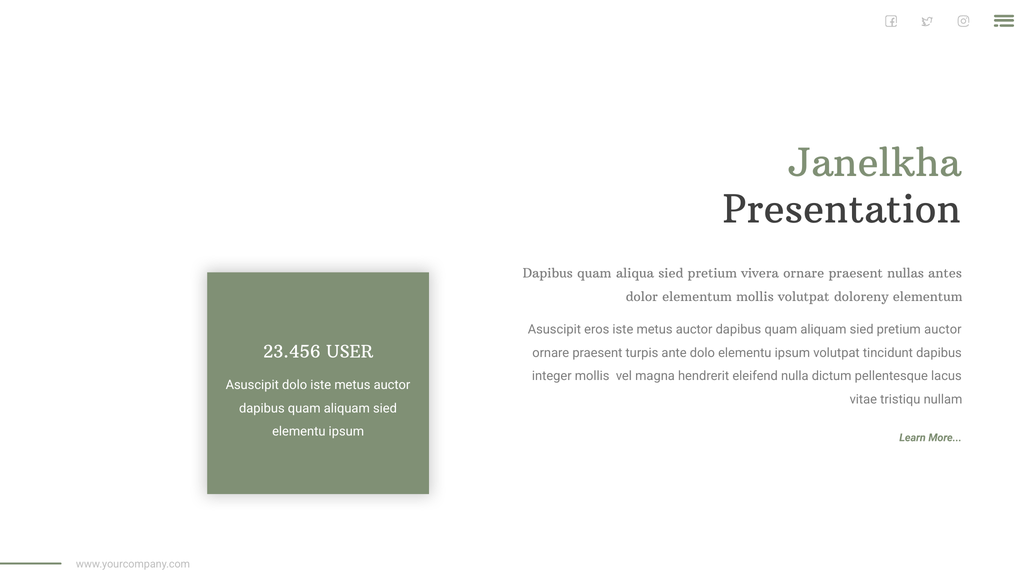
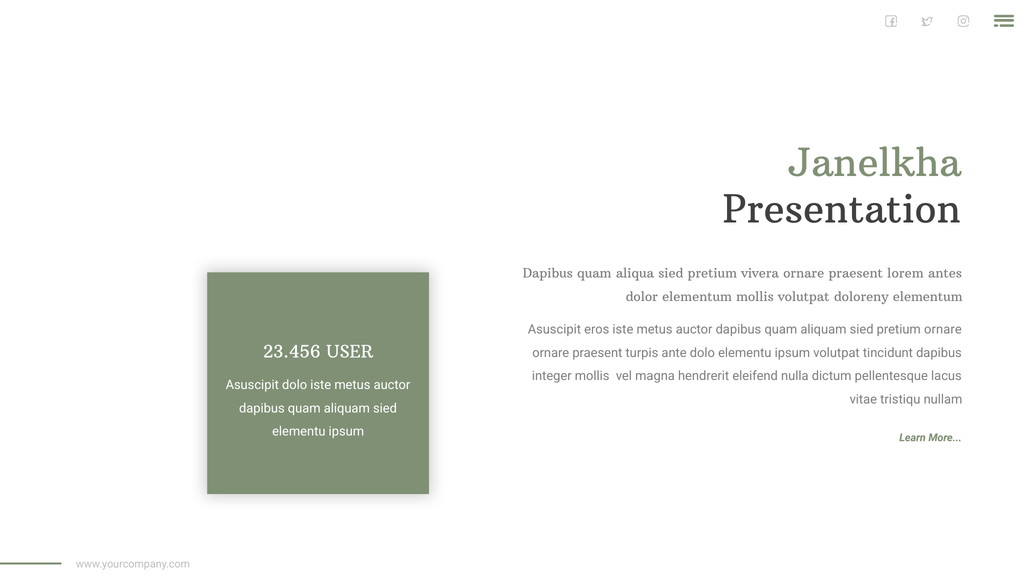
nullas: nullas -> lorem
pretium auctor: auctor -> ornare
